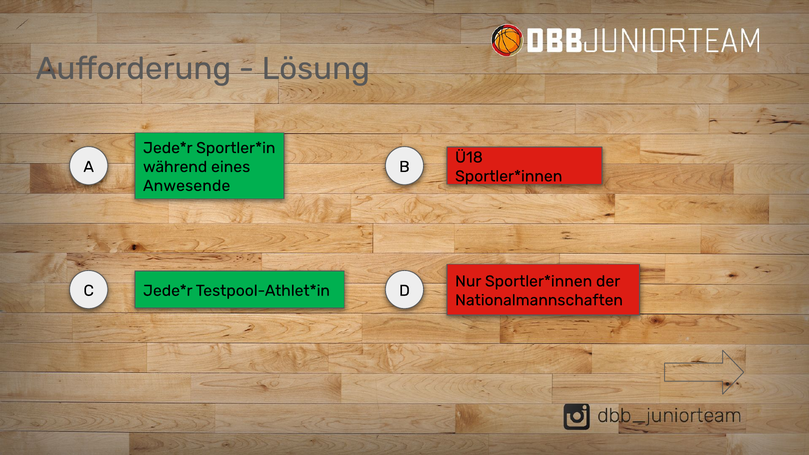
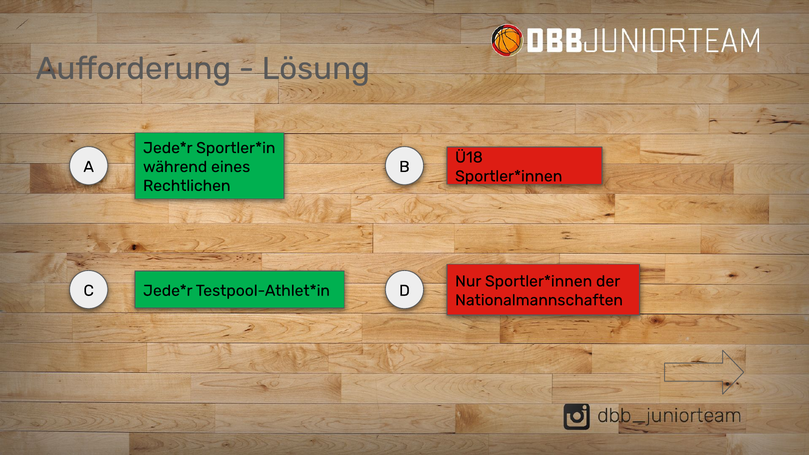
Anwesende: Anwesende -> Rechtlichen
